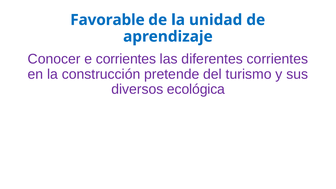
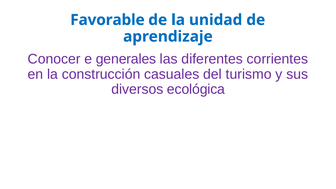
e corrientes: corrientes -> generales
pretende: pretende -> casuales
